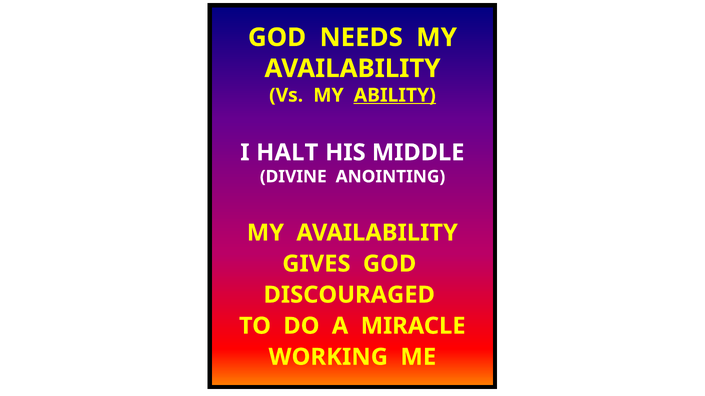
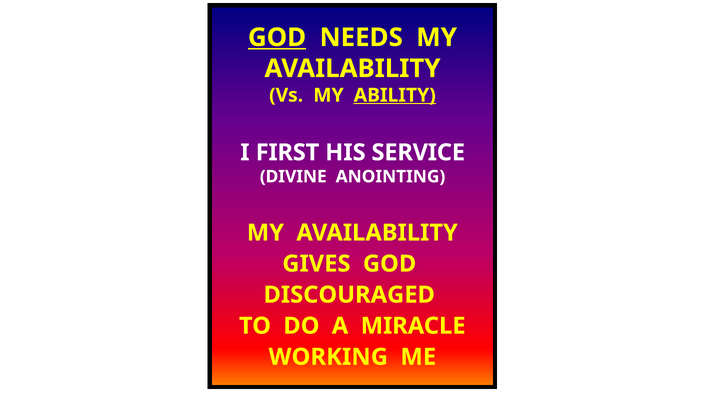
GOD at (277, 38) underline: none -> present
HALT: HALT -> FIRST
MIDDLE: MIDDLE -> SERVICE
